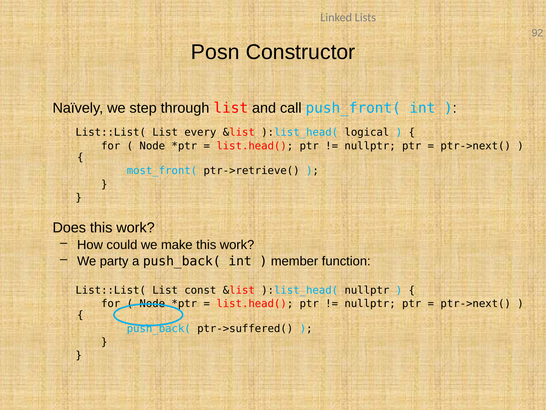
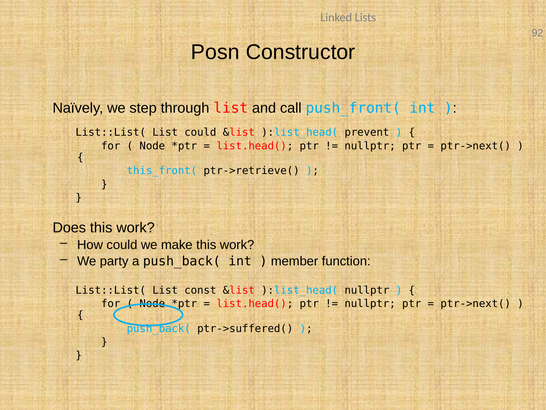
List every: every -> could
logical: logical -> prevent
most_front(: most_front( -> this_front(
